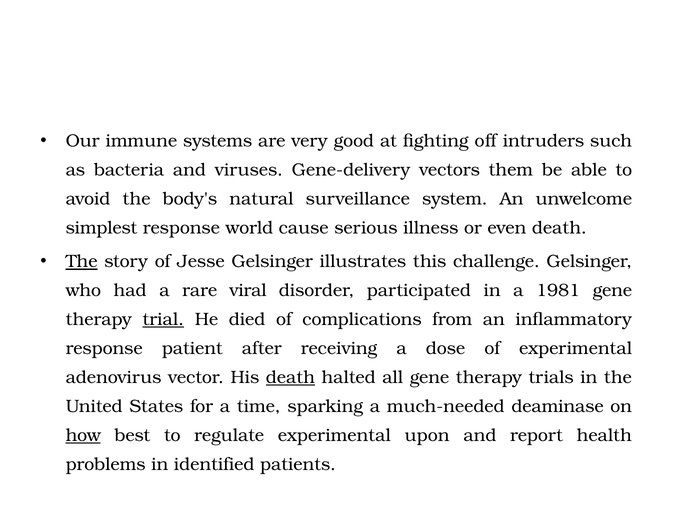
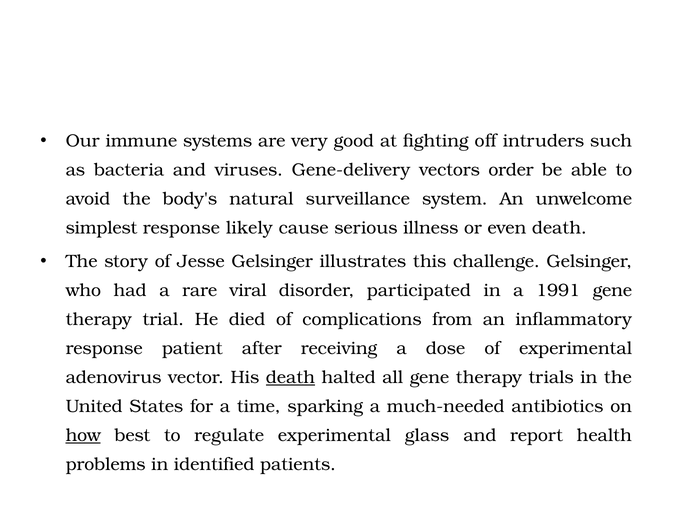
them: them -> order
world: world -> likely
The at (82, 261) underline: present -> none
1981: 1981 -> 1991
trial underline: present -> none
deaminase: deaminase -> antibiotics
upon: upon -> glass
